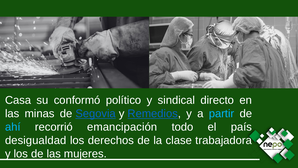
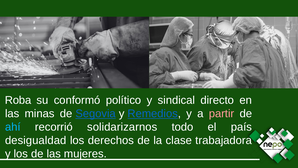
Casa: Casa -> Roba
partir colour: light blue -> pink
emancipación: emancipación -> solidarizarnos
